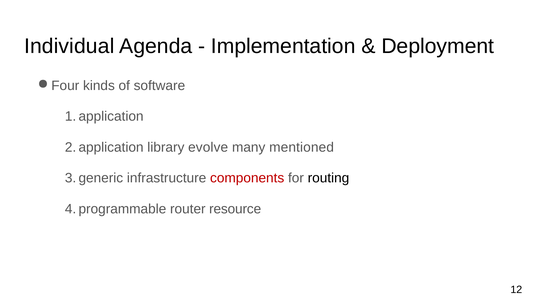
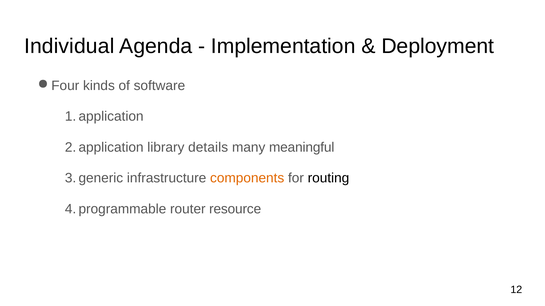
evolve: evolve -> details
mentioned: mentioned -> meaningful
components colour: red -> orange
